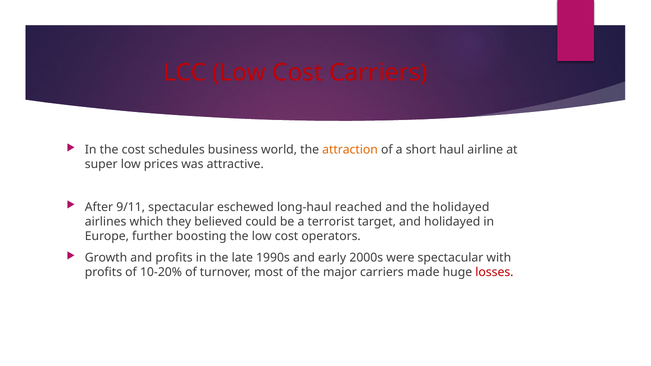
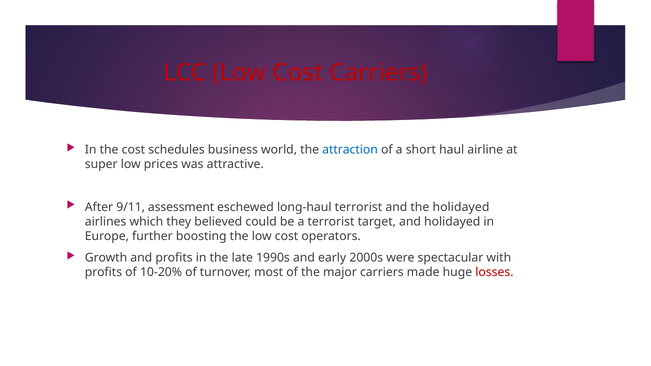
attraction colour: orange -> blue
9/11 spectacular: spectacular -> assessment
long-haul reached: reached -> terrorist
